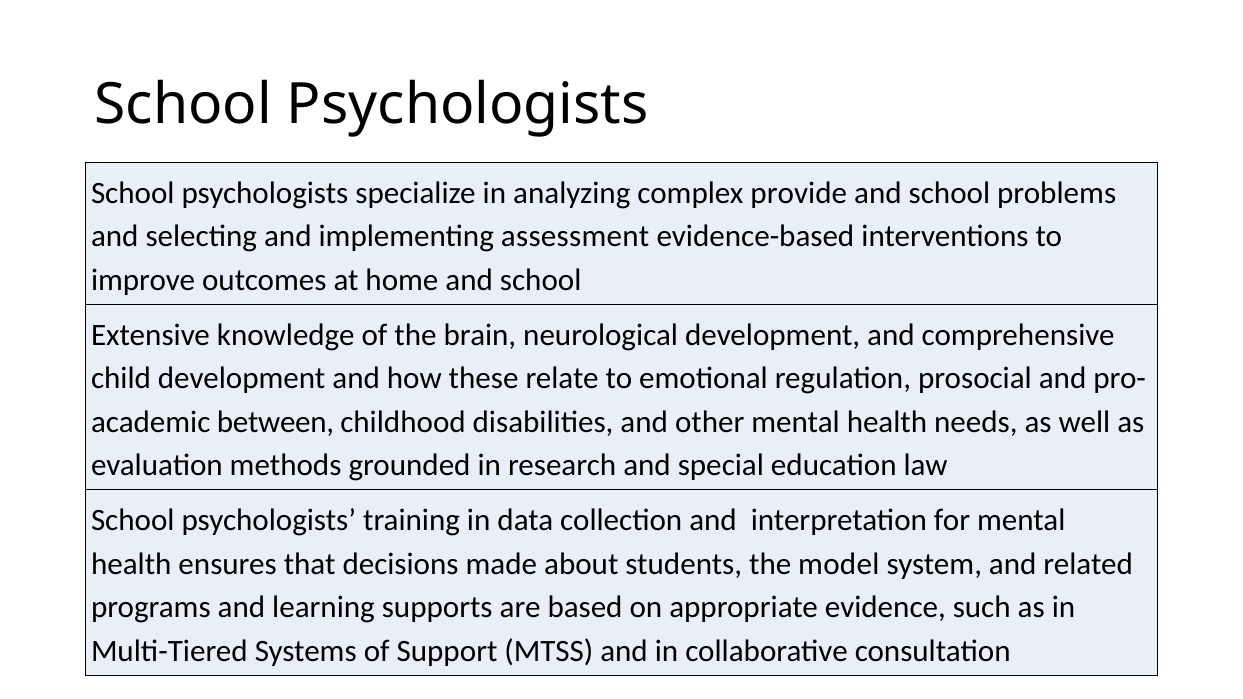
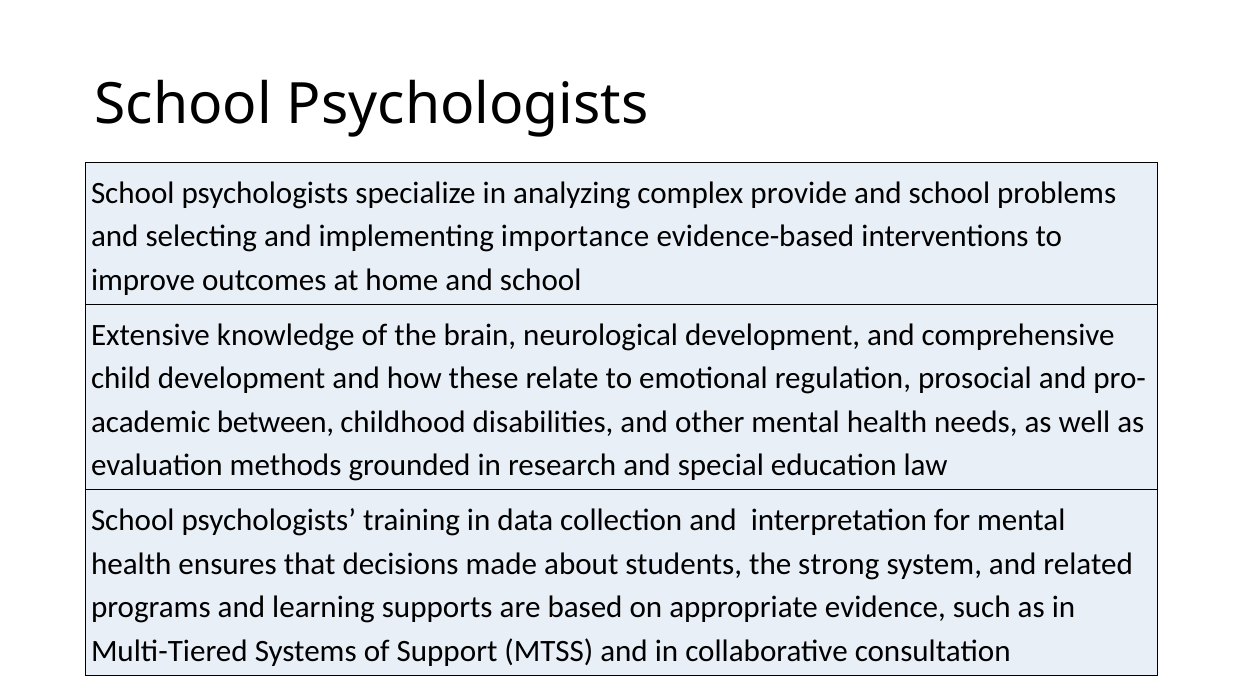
assessment: assessment -> importance
model: model -> strong
